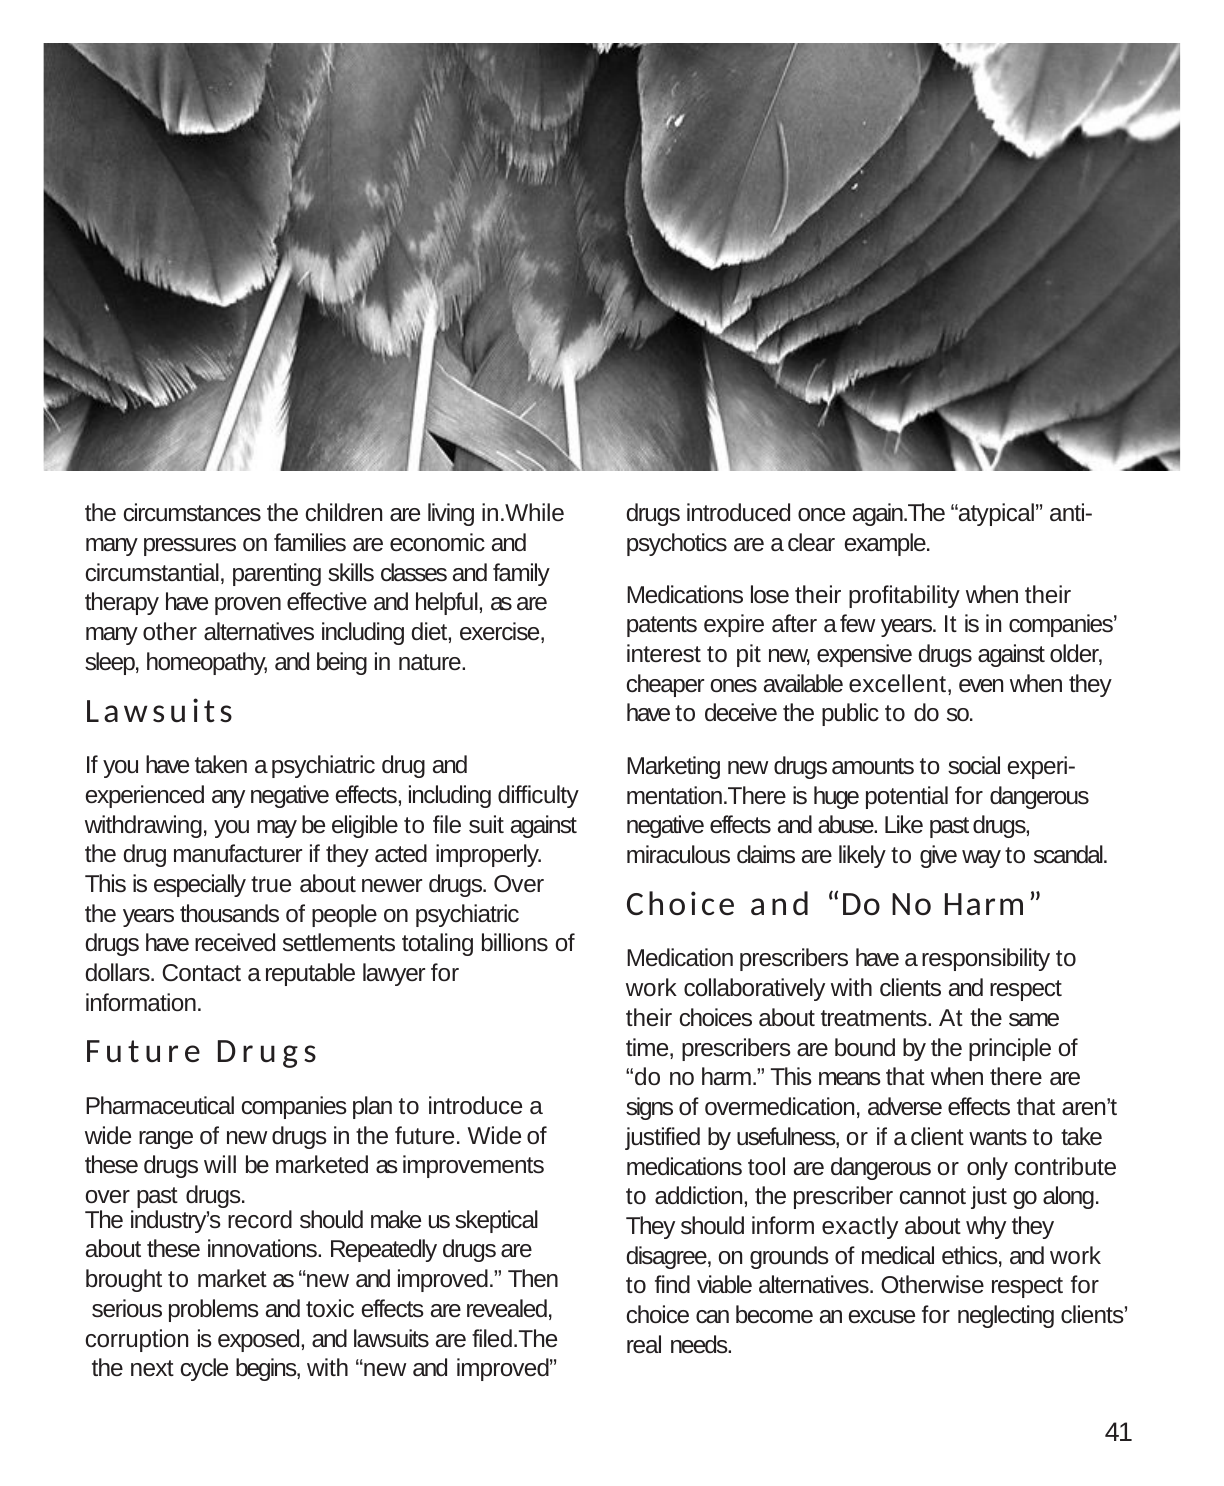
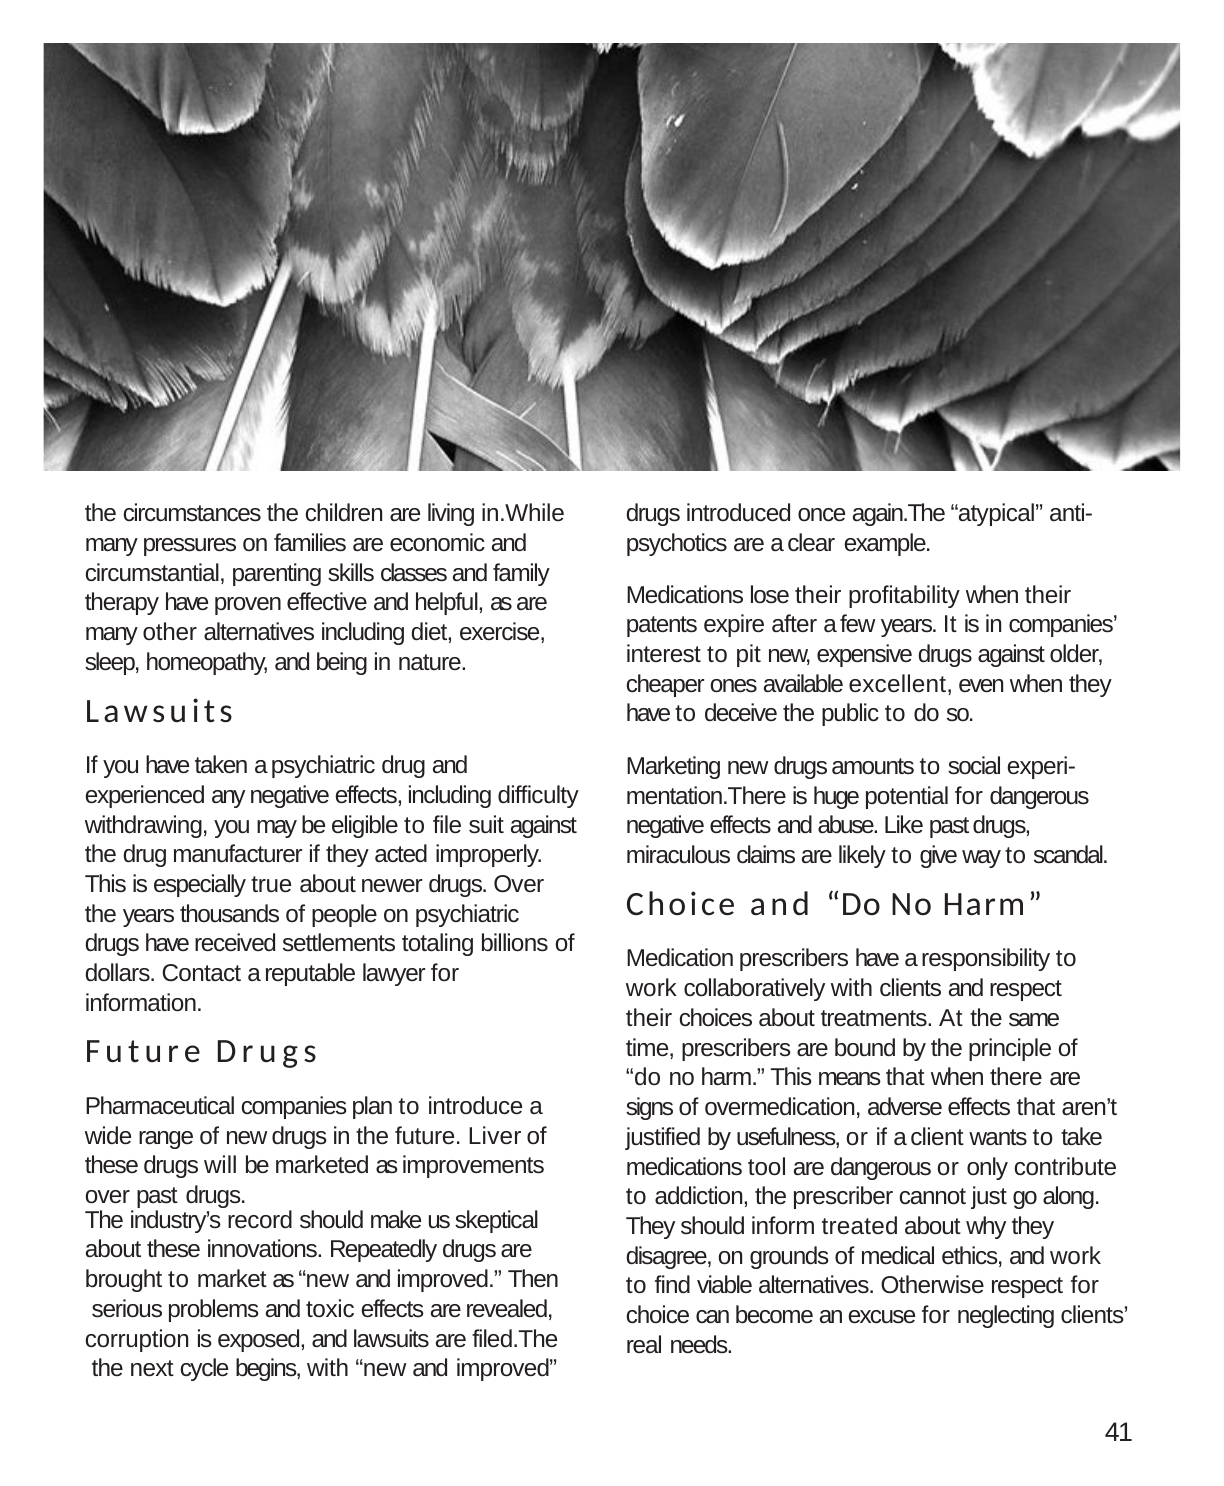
future Wide: Wide -> Liver
exactly: exactly -> treated
